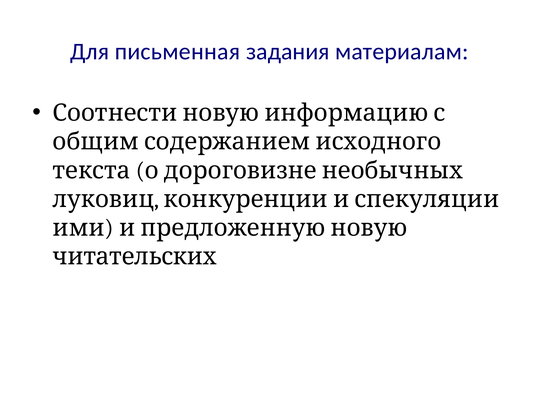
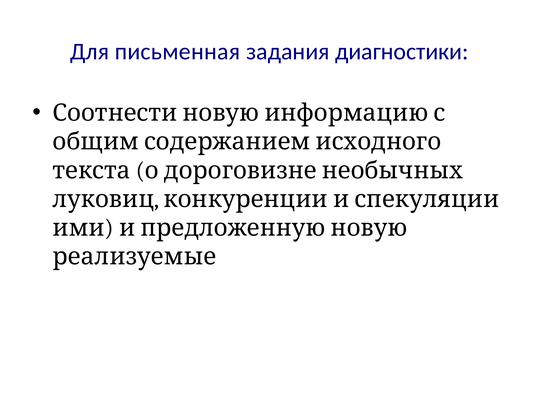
материалам: материалам -> диагностики
читательских: читательских -> реализуемые
